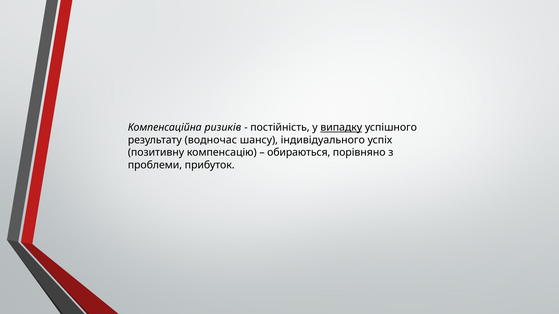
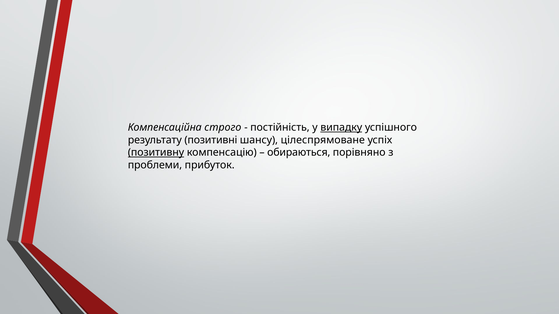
ризиків: ризиків -> строго
водночас: водночас -> позитивні
індивідуального: індивідуального -> цілеспрямоване
позитивну underline: none -> present
